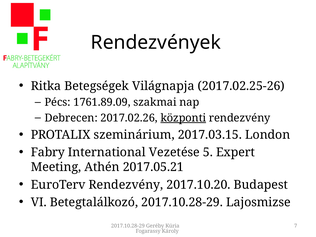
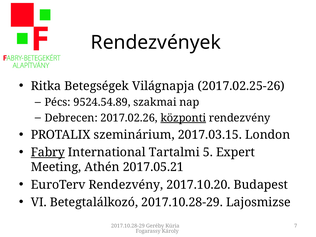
1761.89.09: 1761.89.09 -> 9524.54.89
Fabry underline: none -> present
Vezetése: Vezetése -> Tartalmi
